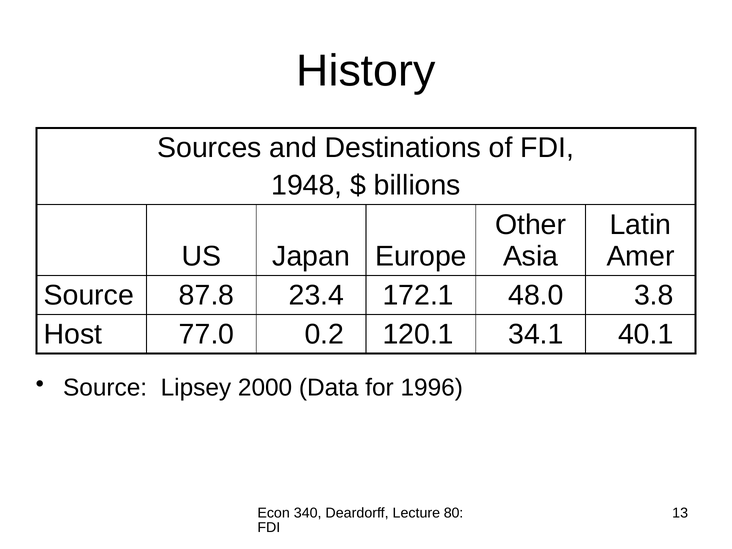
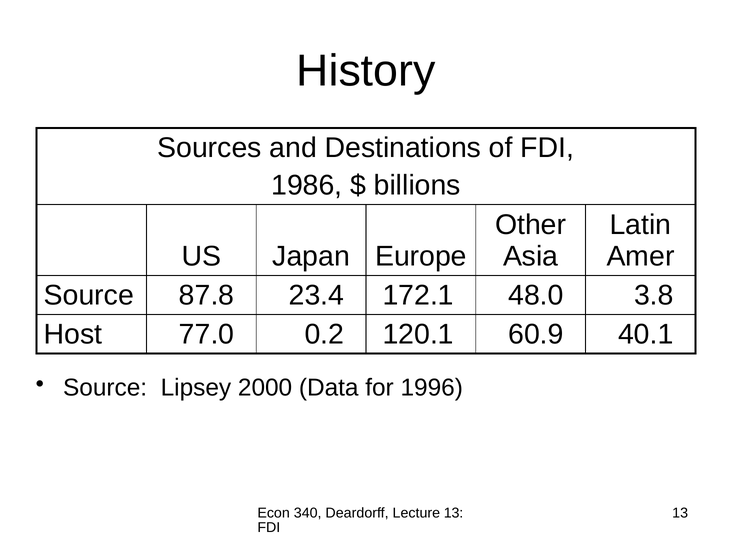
1948: 1948 -> 1986
34.1: 34.1 -> 60.9
Lecture 80: 80 -> 13
